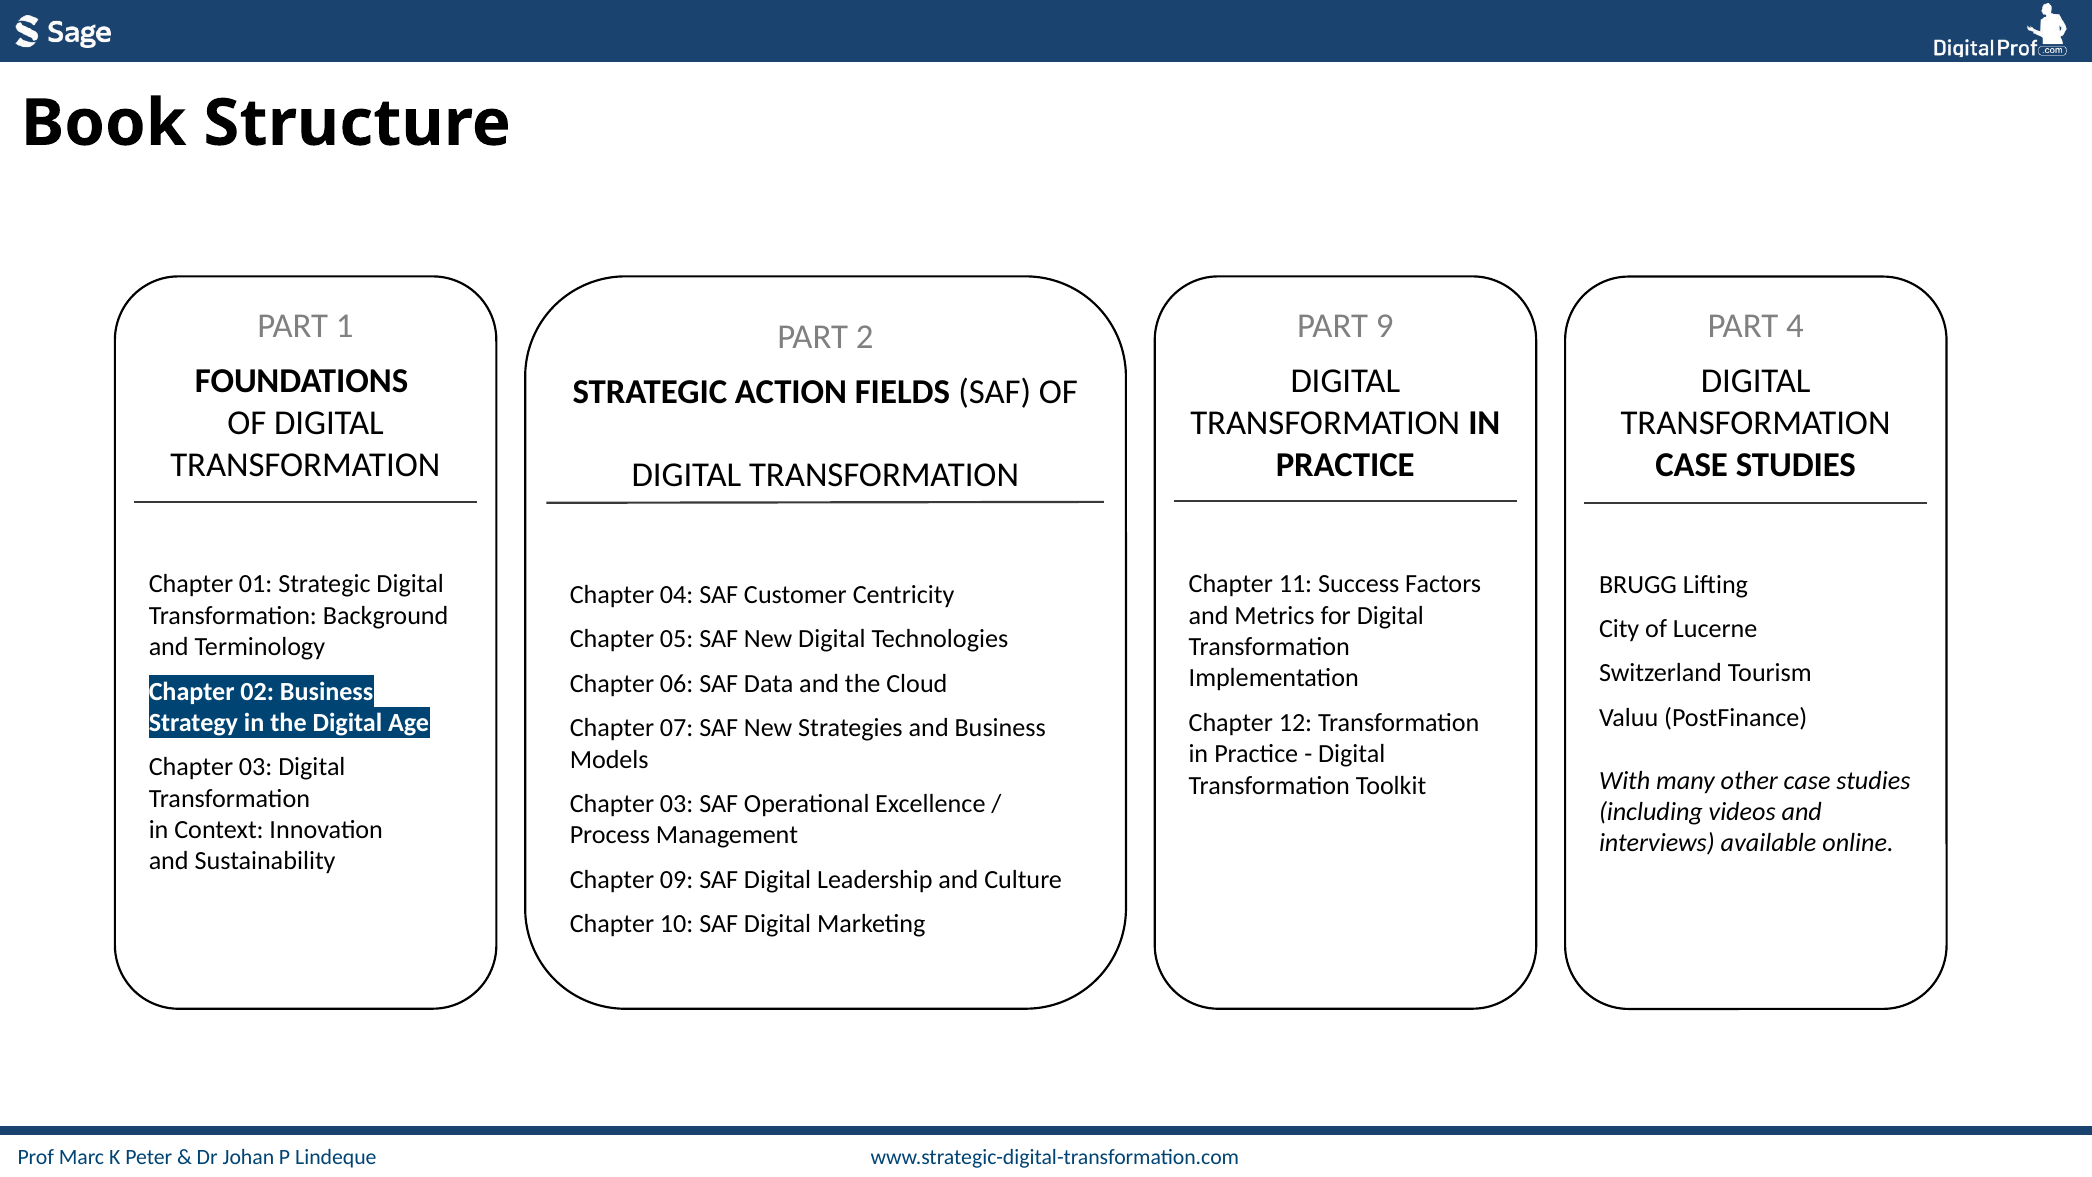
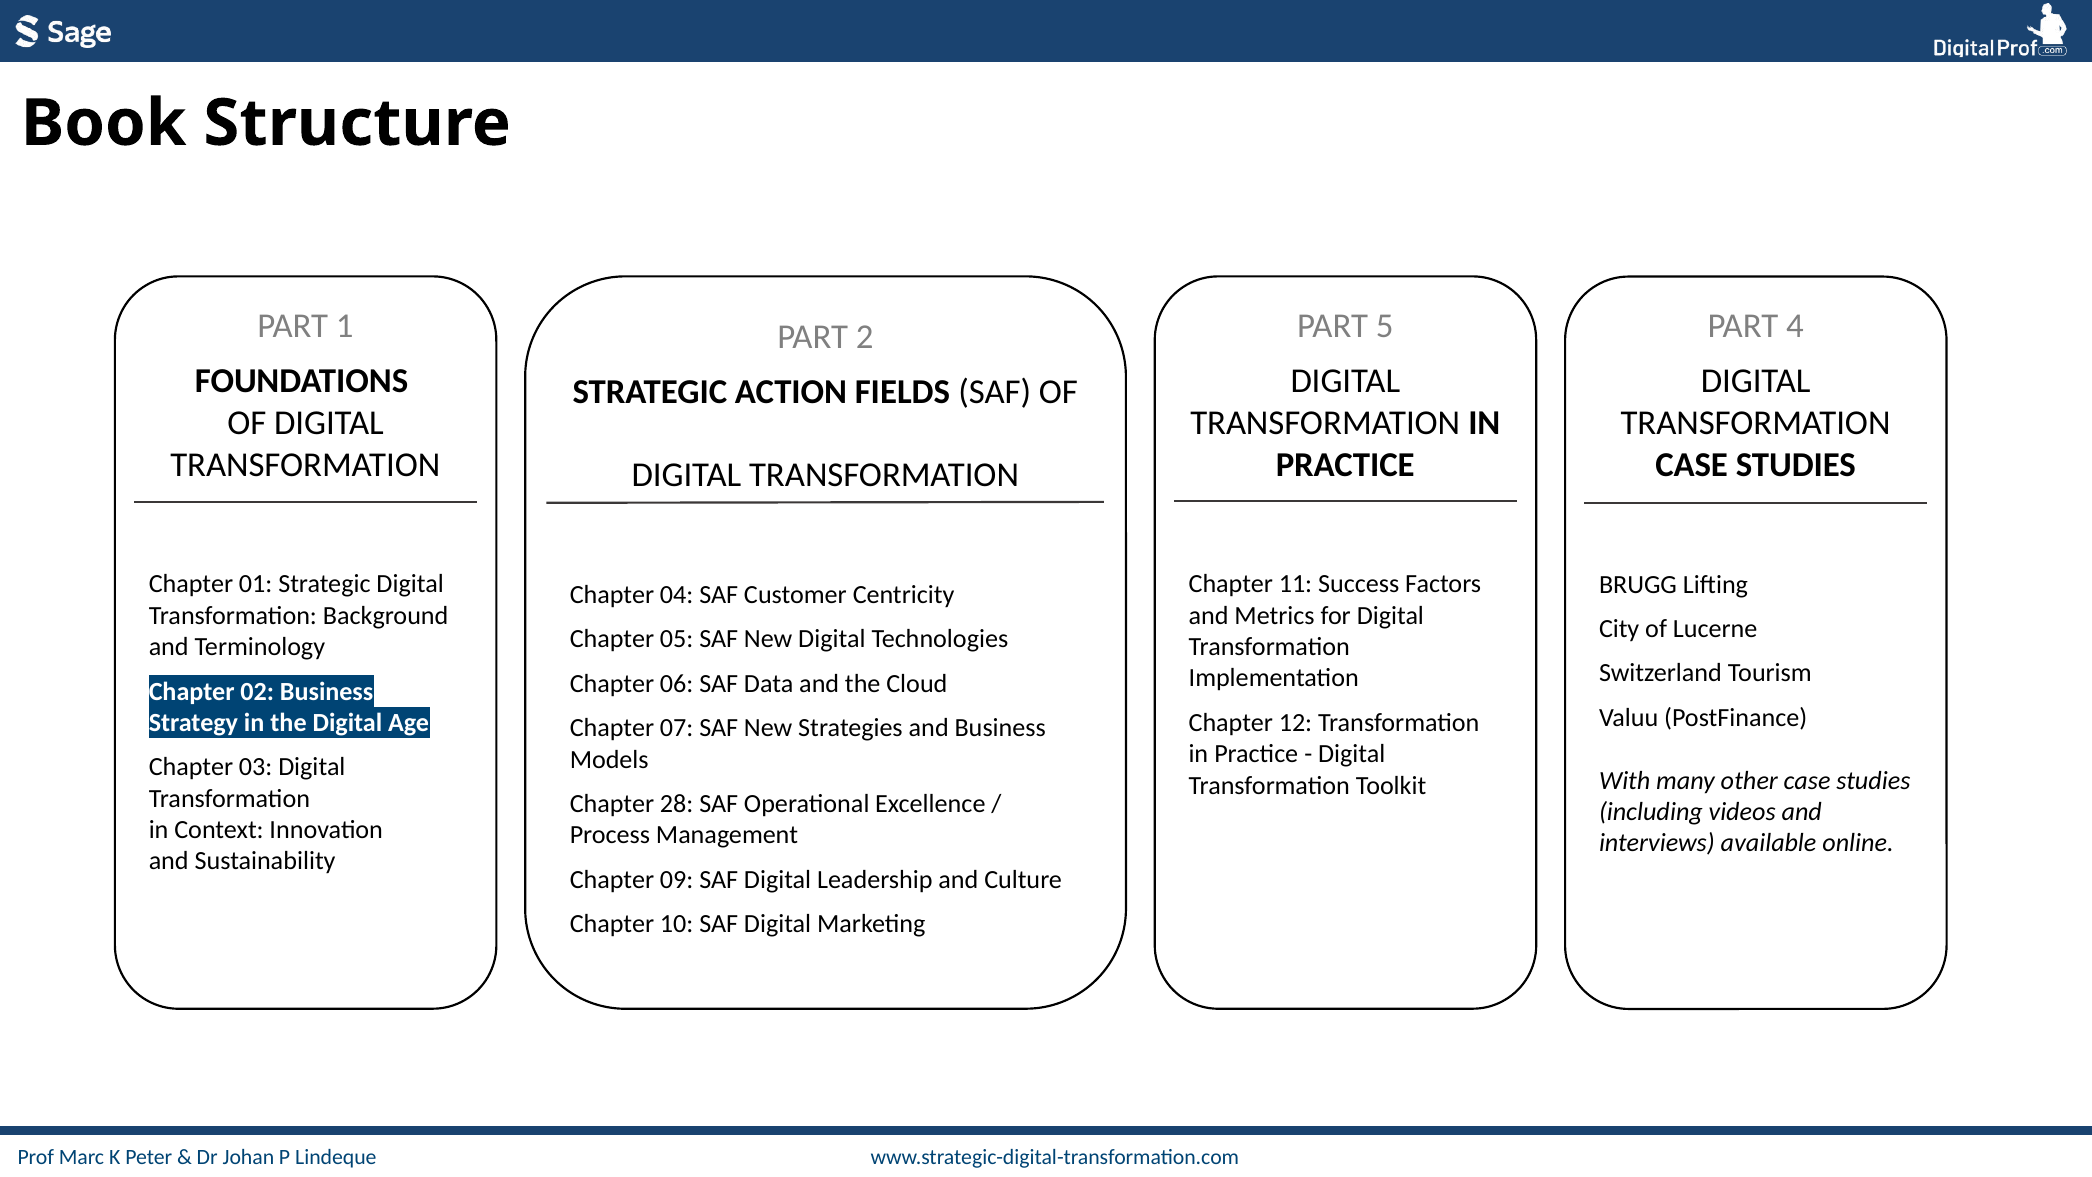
9: 9 -> 5
03 at (677, 804): 03 -> 28
